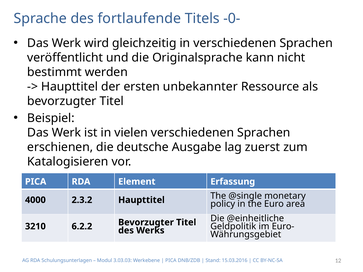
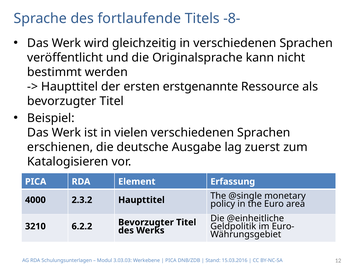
-0-: -0- -> -8-
unbekannter: unbekannter -> erstgenannte
